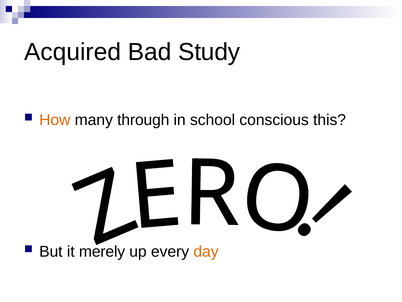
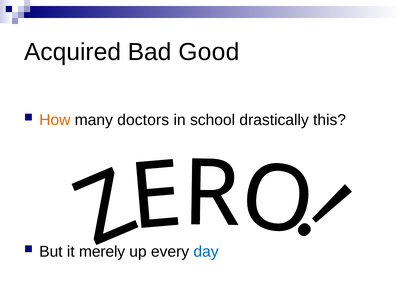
Study: Study -> Good
through: through -> doctors
conscious: conscious -> drastically
day colour: orange -> blue
